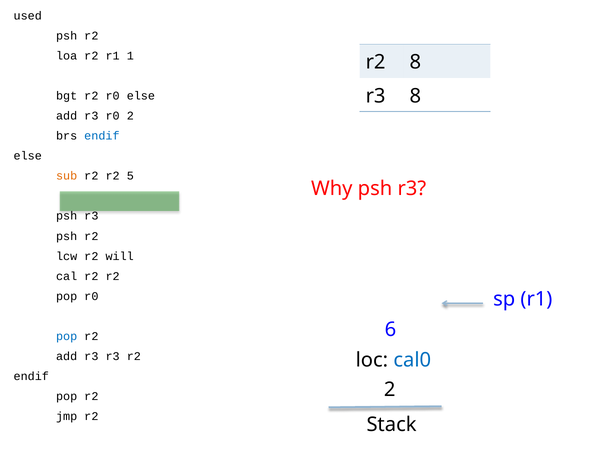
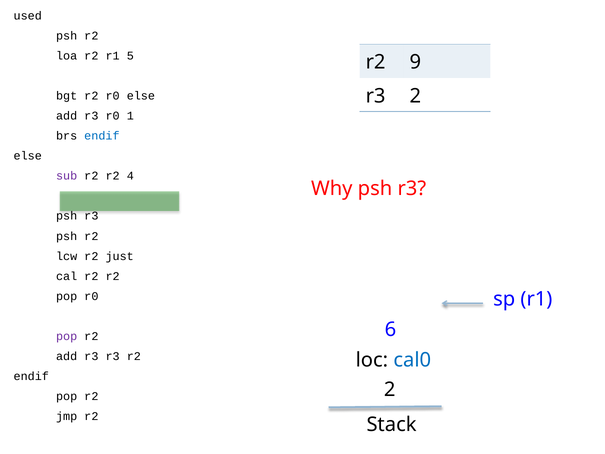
1: 1 -> 5
r2 8: 8 -> 9
r3 8: 8 -> 2
r0 2: 2 -> 1
sub colour: orange -> purple
5: 5 -> 4
will: will -> just
pop at (67, 336) colour: blue -> purple
